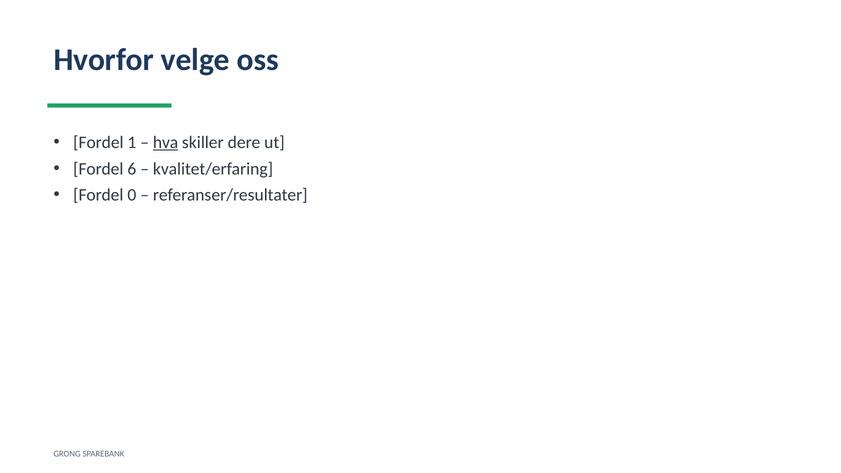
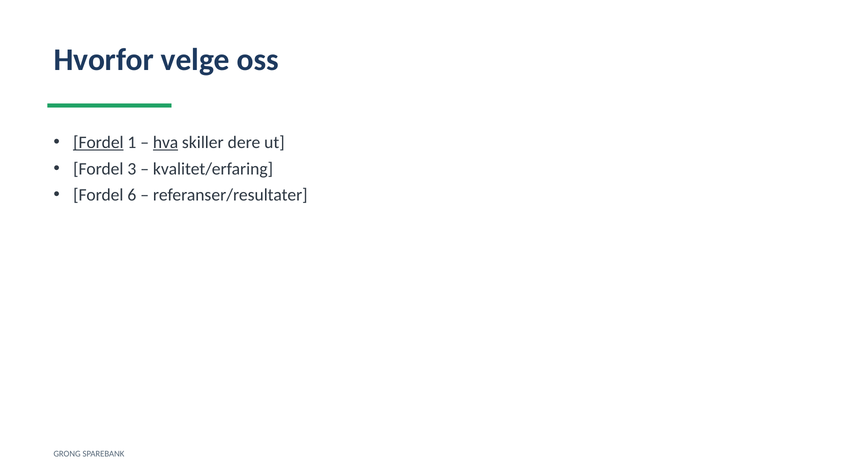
Fordel at (98, 142) underline: none -> present
6: 6 -> 3
0: 0 -> 6
